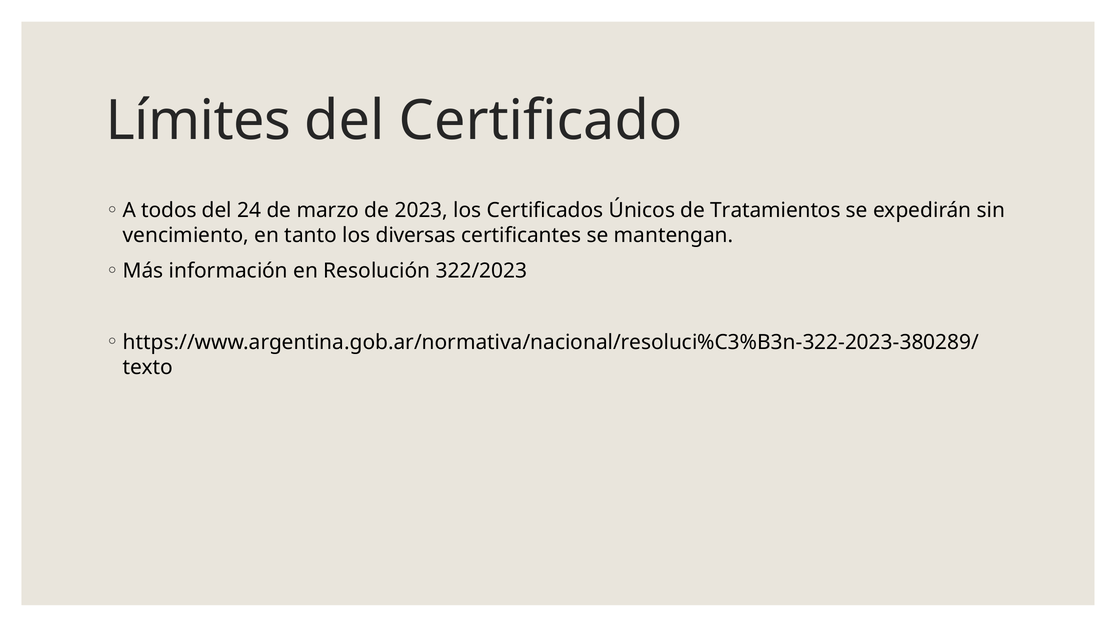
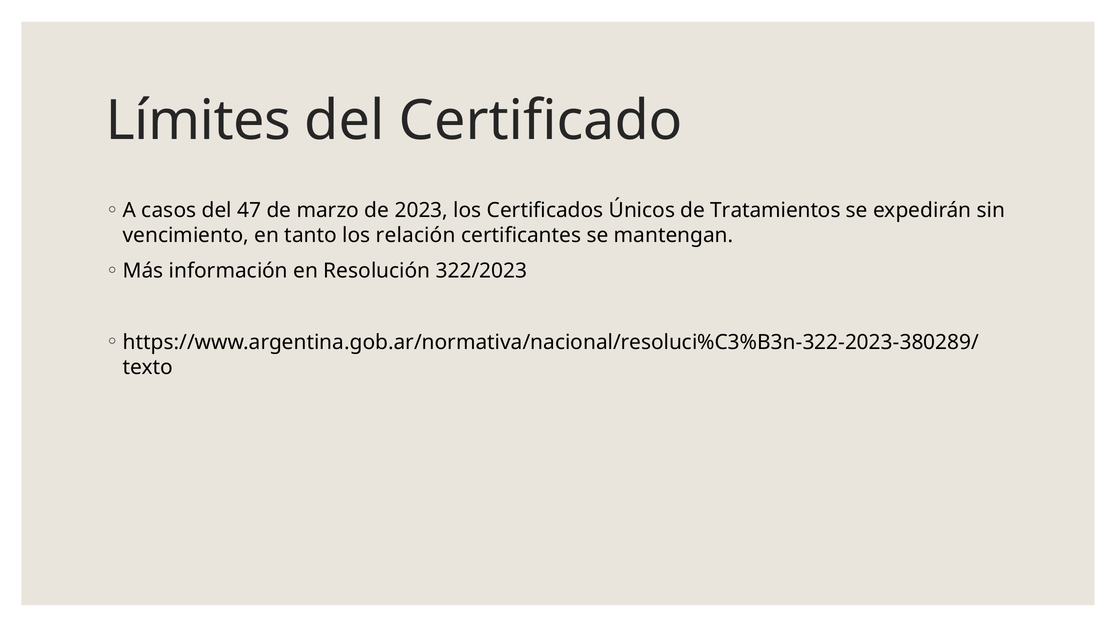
todos: todos -> casos
24: 24 -> 47
diversas: diversas -> relación
